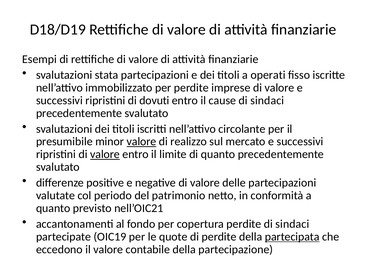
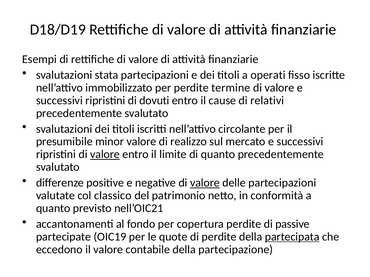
imprese: imprese -> termine
sindaci at (267, 101): sindaci -> relativi
valore at (141, 142) underline: present -> none
valore at (205, 183) underline: none -> present
periodo: periodo -> classico
perdite di sindaci: sindaci -> passive
